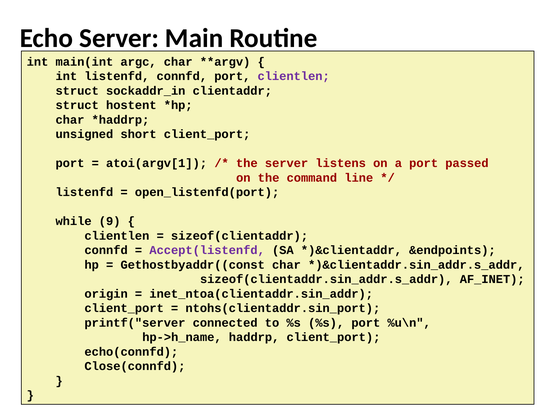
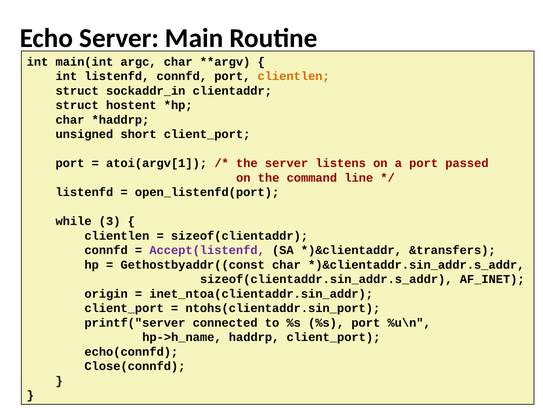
clientlen at (294, 76) colour: purple -> orange
9: 9 -> 3
&endpoints: &endpoints -> &transfers
